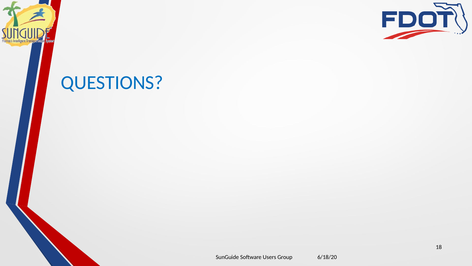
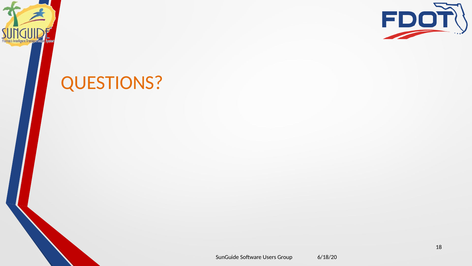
QUESTIONS colour: blue -> orange
